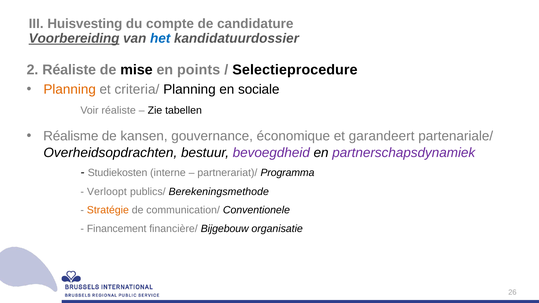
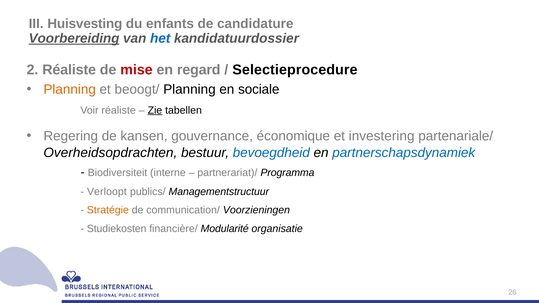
compte: compte -> enfants
mise colour: black -> red
points: points -> regard
criteria/: criteria/ -> beoogt/
Zie underline: none -> present
Réalisme: Réalisme -> Regering
garandeert: garandeert -> investering
bevoegdheid colour: purple -> blue
partnerschapsdynamiek colour: purple -> blue
Studiekosten: Studiekosten -> Biodiversiteit
Berekeningsmethode: Berekeningsmethode -> Managementstructuur
Conventionele: Conventionele -> Voorzieningen
Financement: Financement -> Studiekosten
Bijgebouw: Bijgebouw -> Modularité
